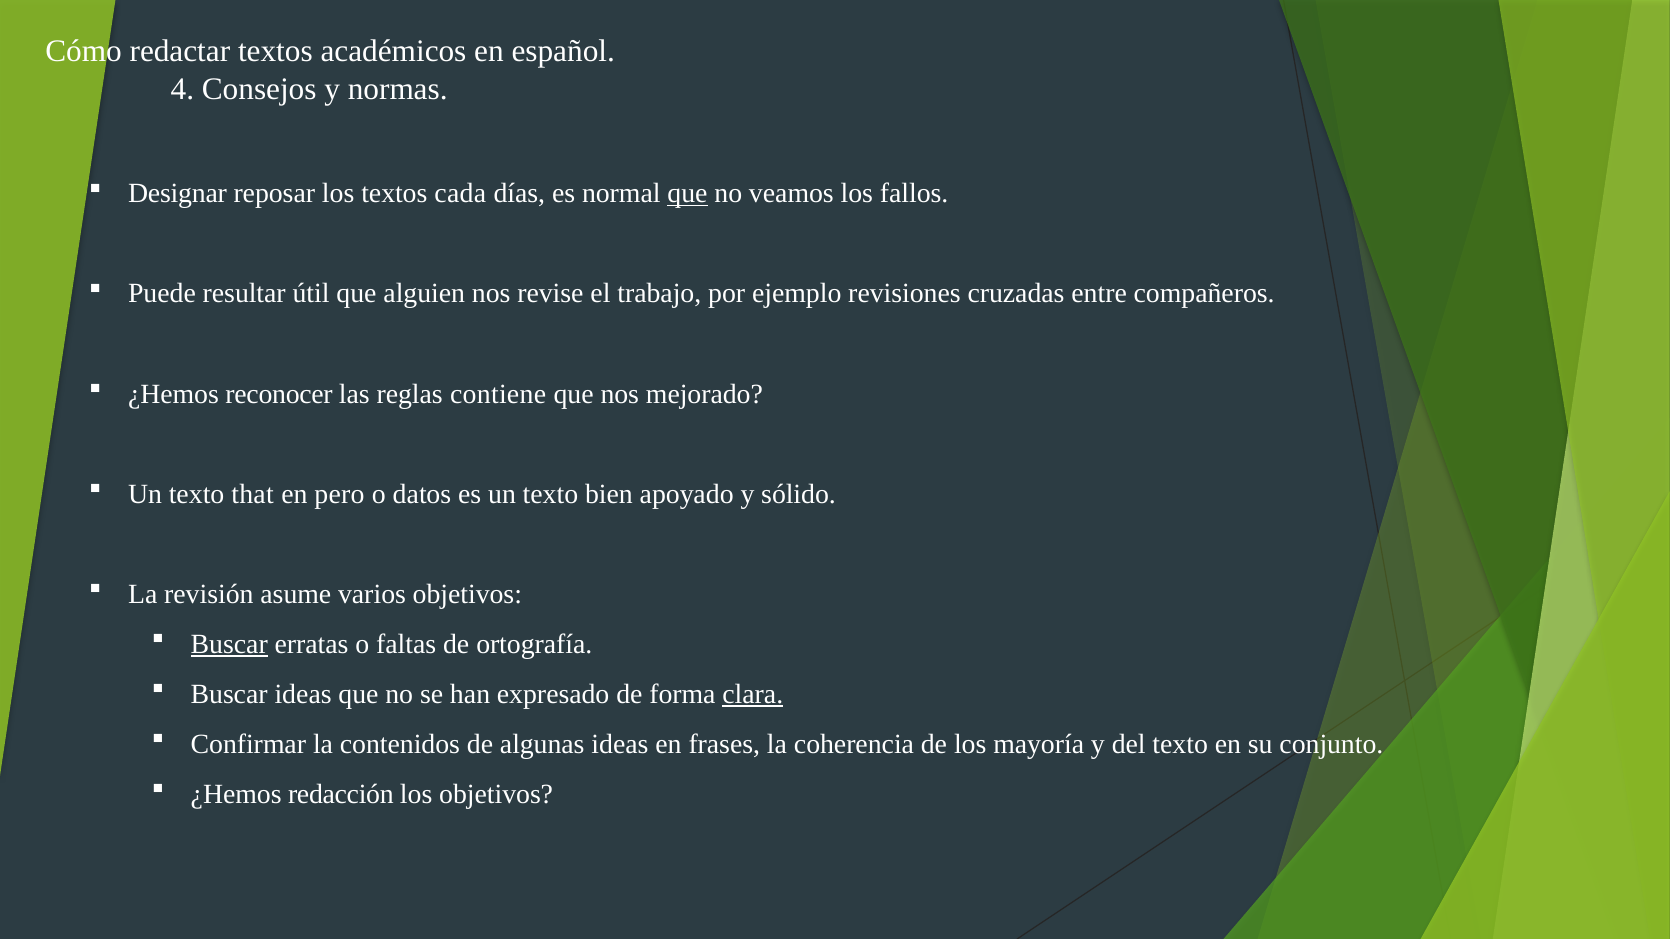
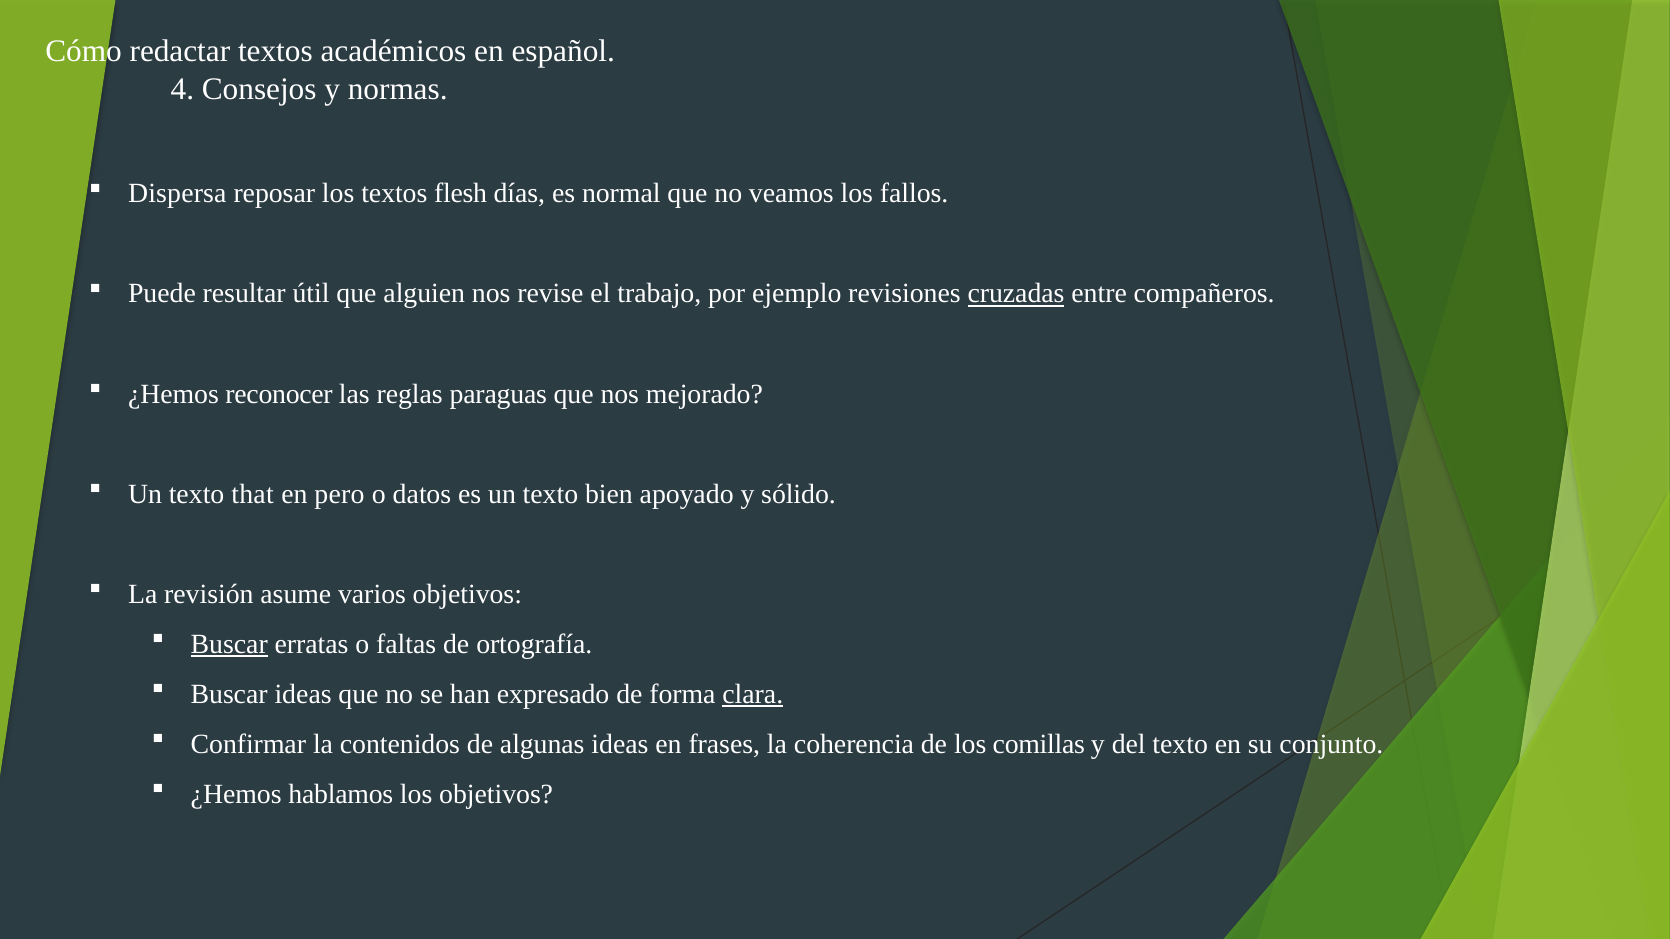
Designar: Designar -> Dispersa
cada: cada -> flesh
que at (688, 194) underline: present -> none
cruzadas underline: none -> present
contiene: contiene -> paraguas
mayoría: mayoría -> comillas
redacción: redacción -> hablamos
